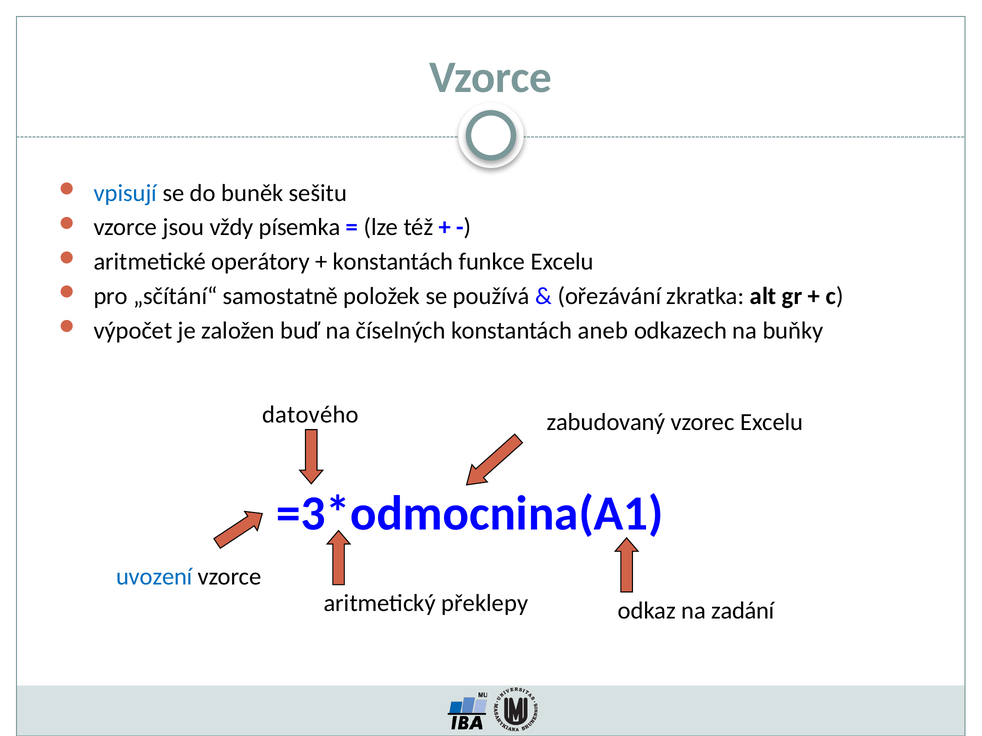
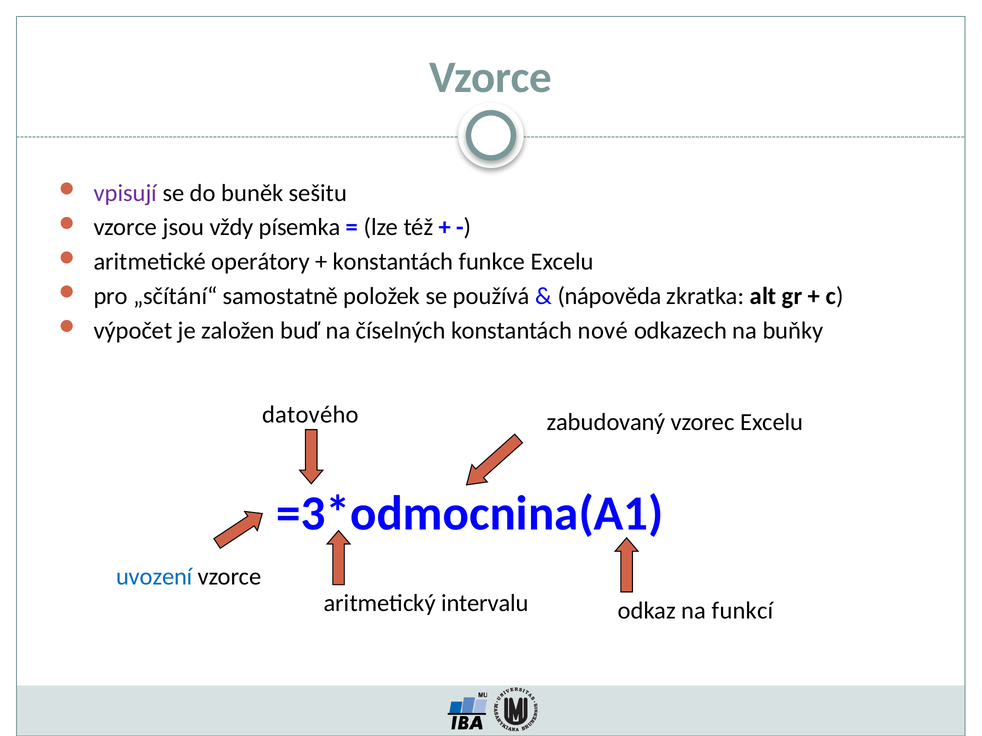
vpisují colour: blue -> purple
ořezávání: ořezávání -> nápověda
aneb: aneb -> nové
překlepy: překlepy -> intervalu
zadání: zadání -> funkcí
